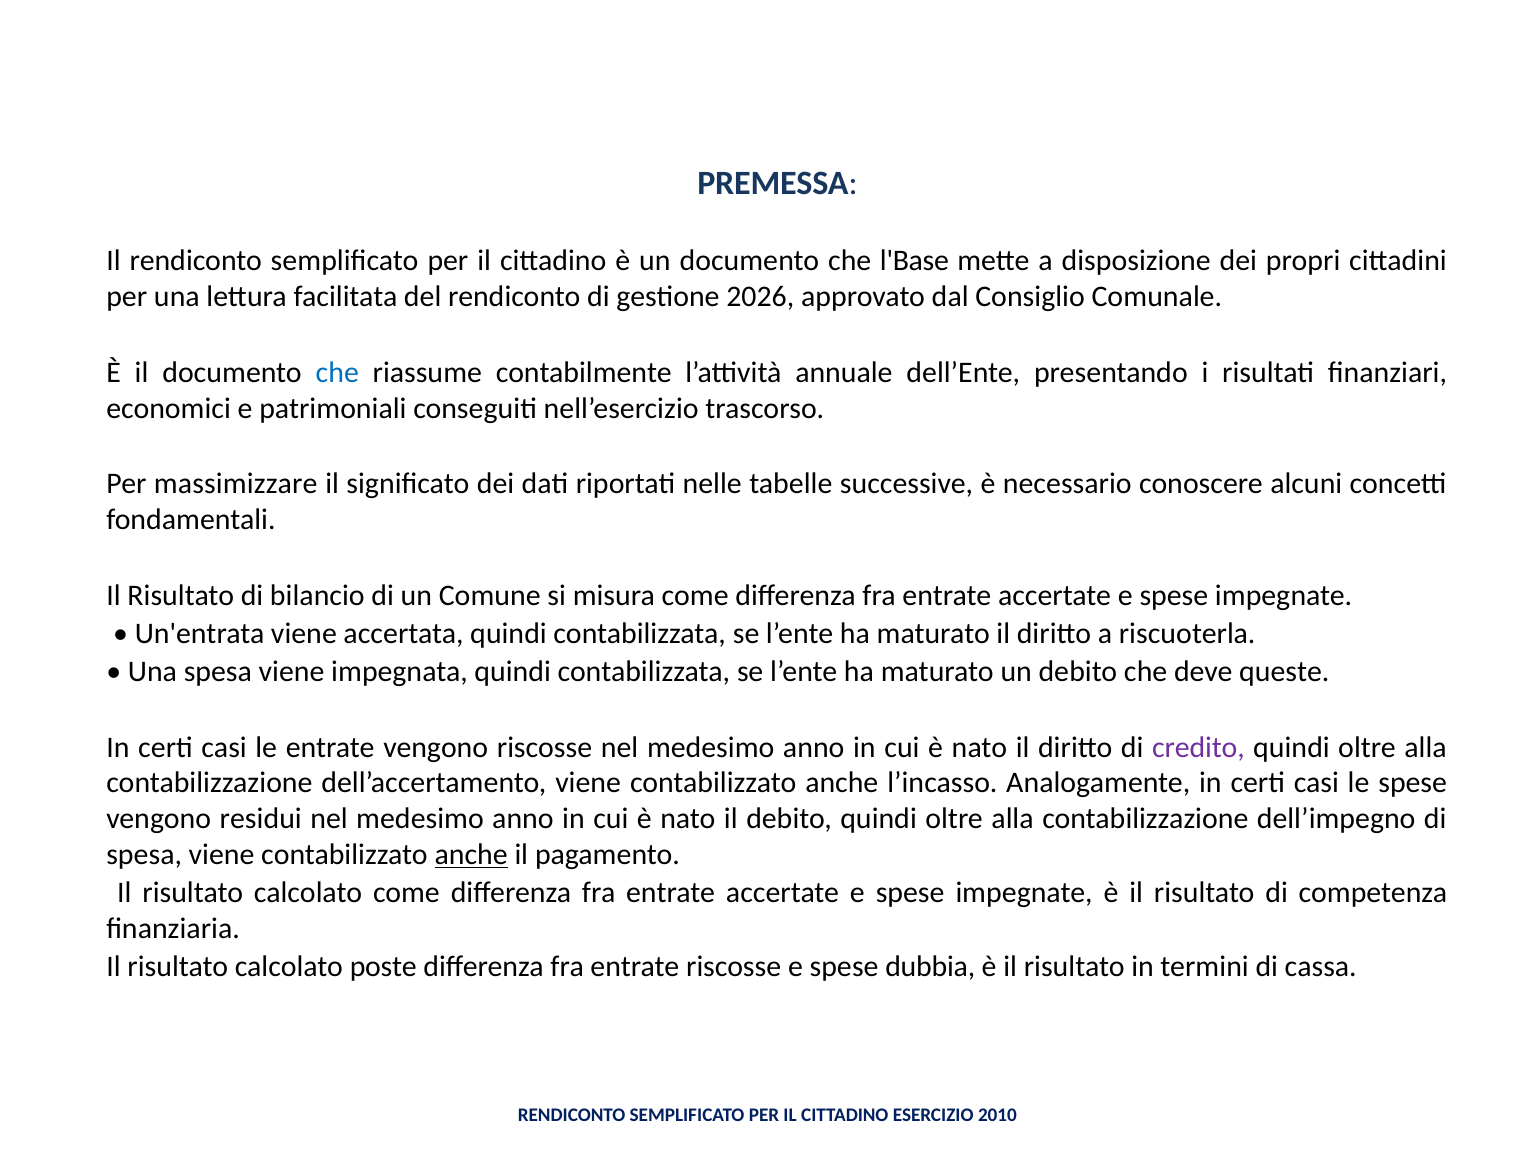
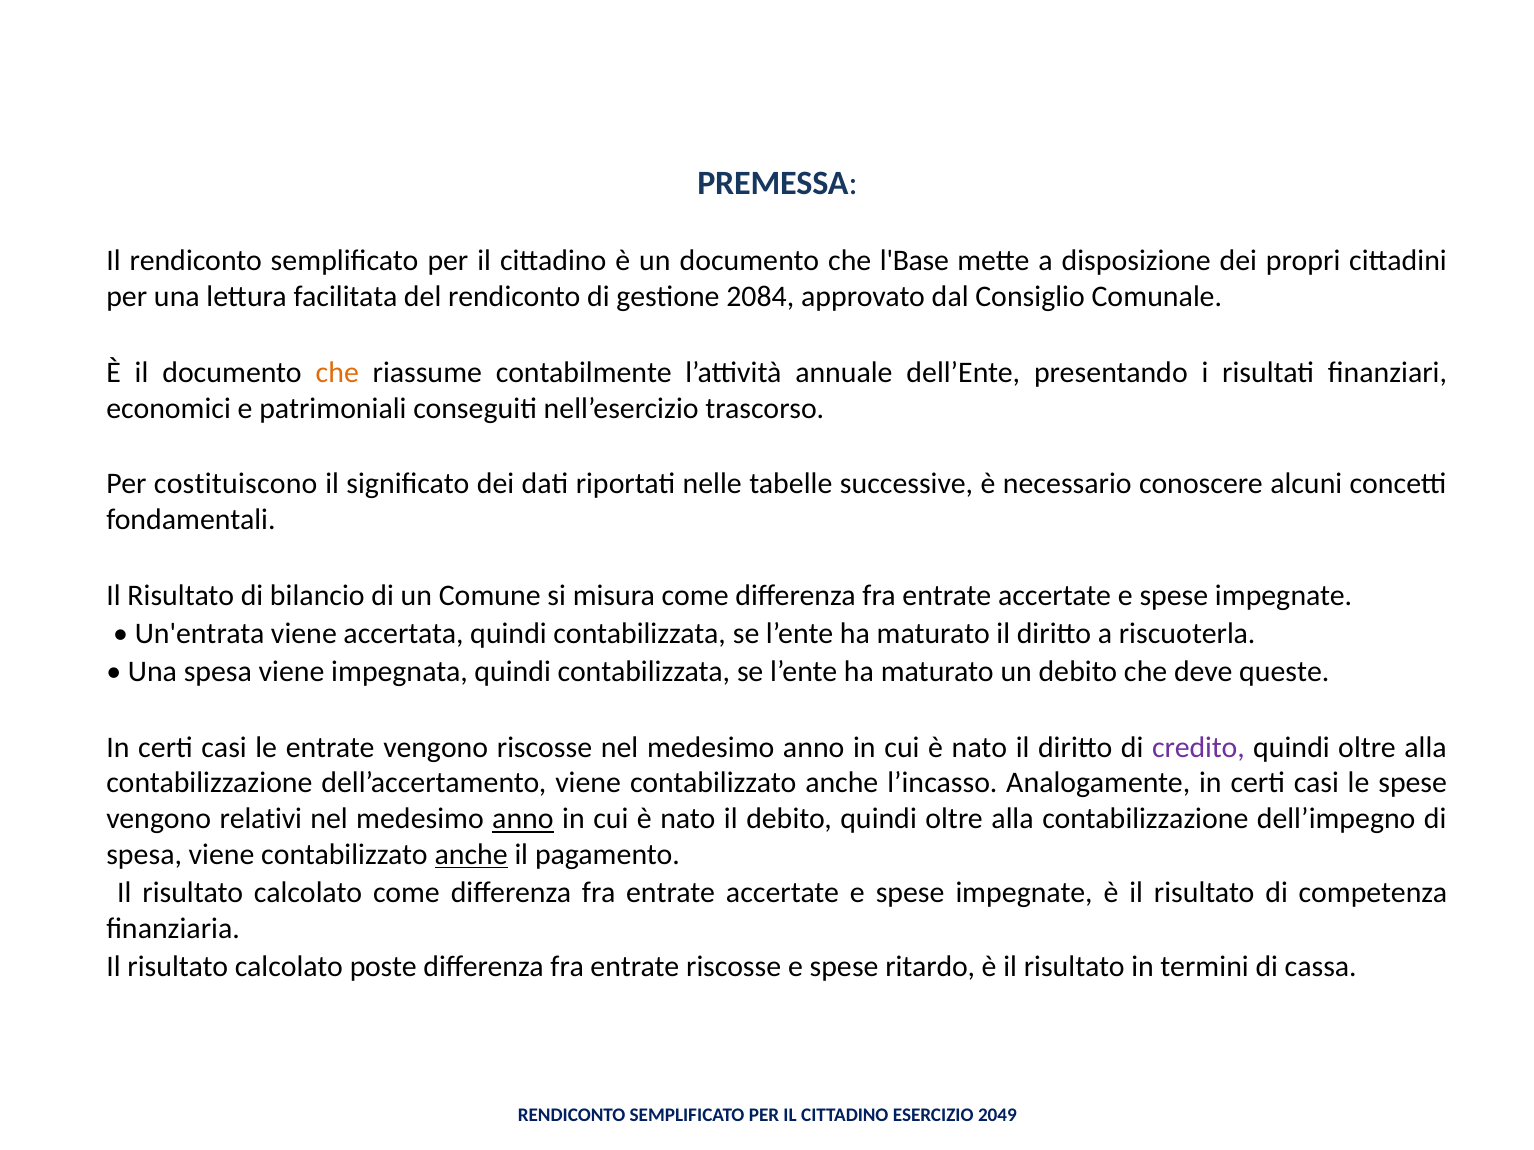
2026: 2026 -> 2084
che at (337, 373) colour: blue -> orange
massimizzare: massimizzare -> costituiscono
residui: residui -> relativi
anno at (523, 819) underline: none -> present
dubbia: dubbia -> ritardo
2010: 2010 -> 2049
